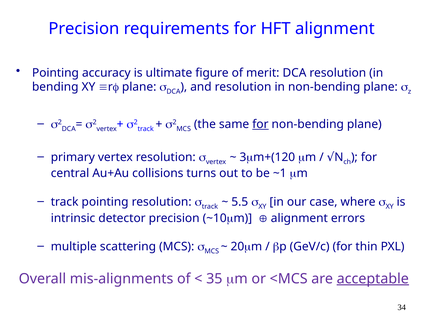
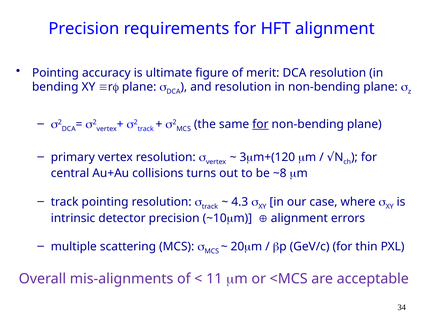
~1: ~1 -> ~8
5.5: 5.5 -> 4.3
35: 35 -> 11
acceptable underline: present -> none
